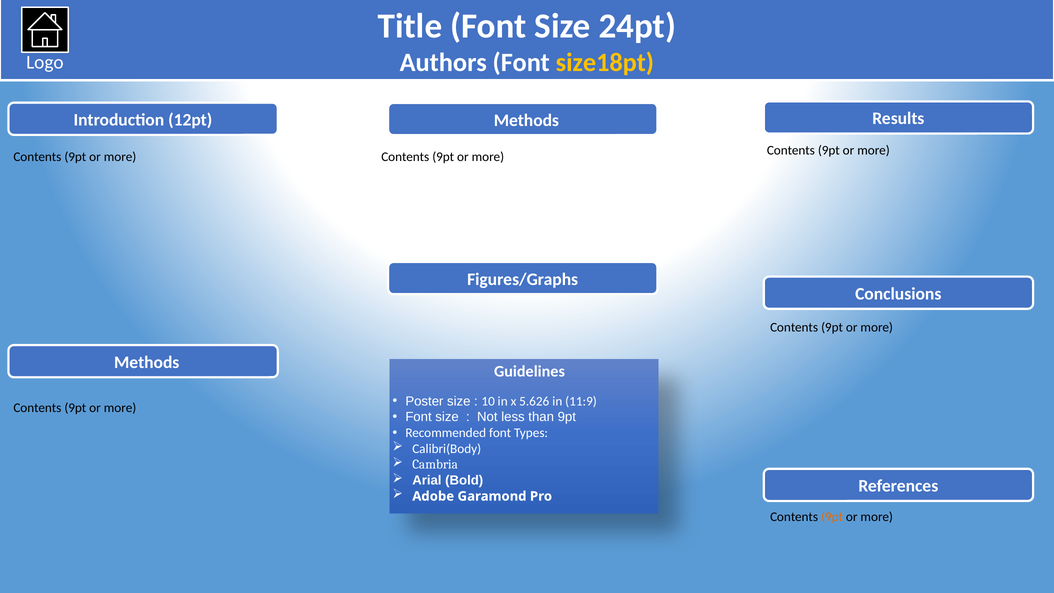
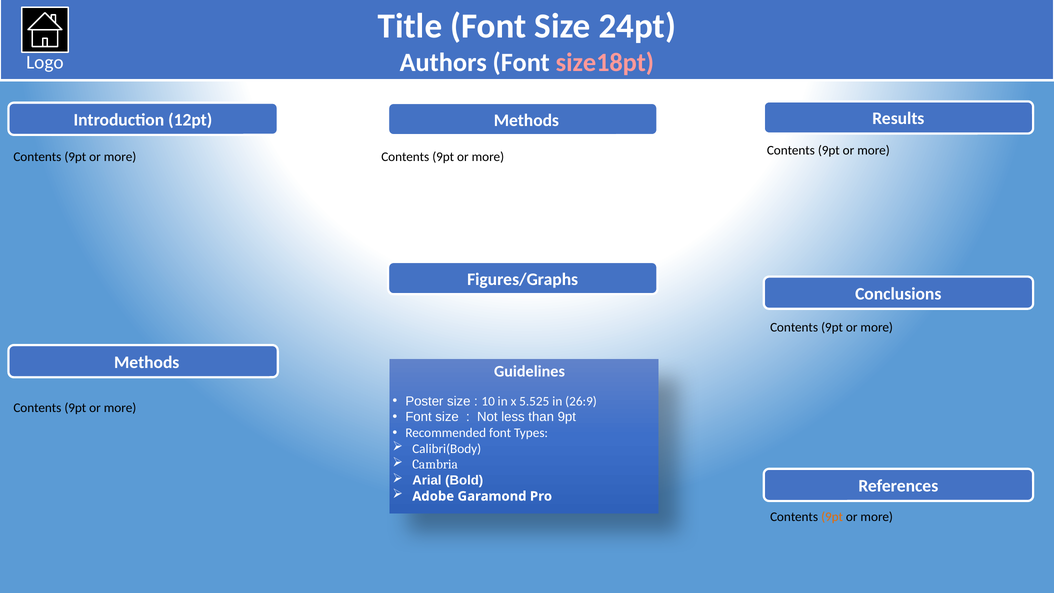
size18pt colour: yellow -> pink
5.626: 5.626 -> 5.525
11:9: 11:9 -> 26:9
